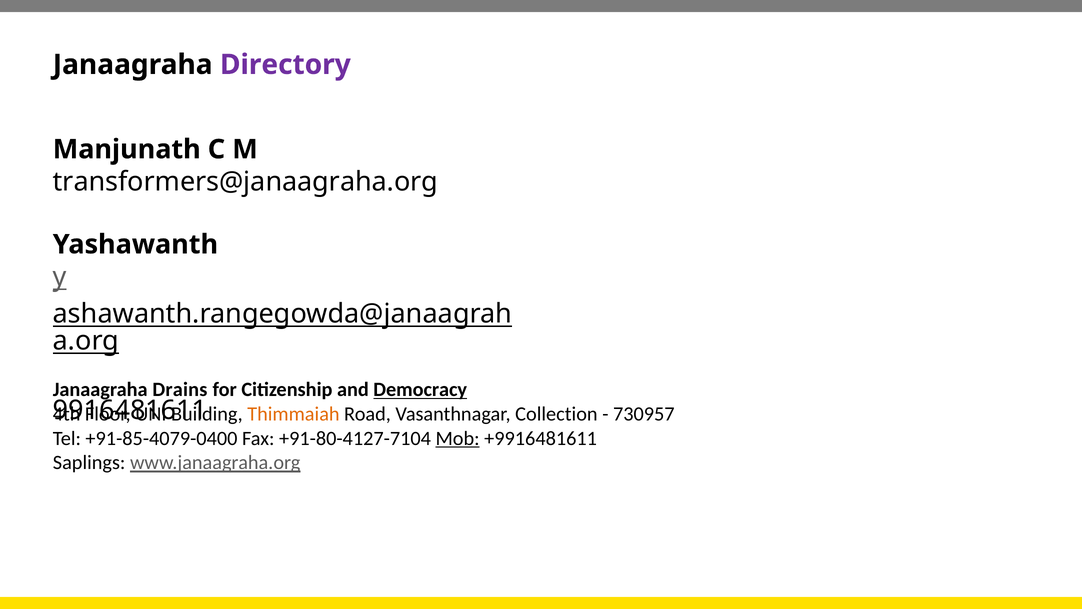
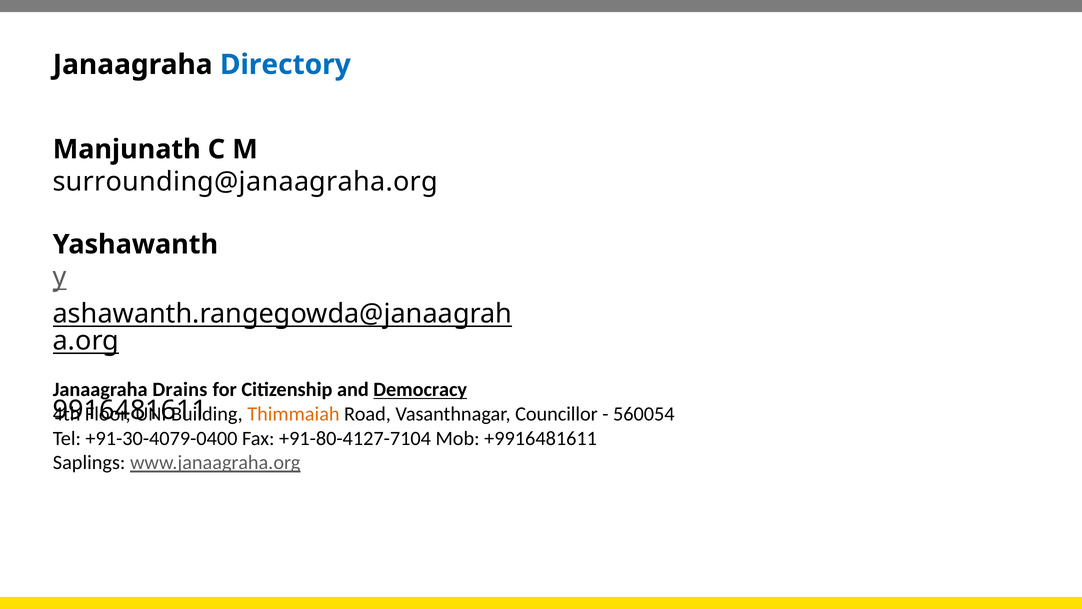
Directory colour: purple -> blue
transformers@janaagraha.org: transformers@janaagraha.org -> surrounding@janaagraha.org
Collection: Collection -> Councillor
730957: 730957 -> 560054
+91-85-4079-0400: +91-85-4079-0400 -> +91-30-4079-0400
Mob underline: present -> none
